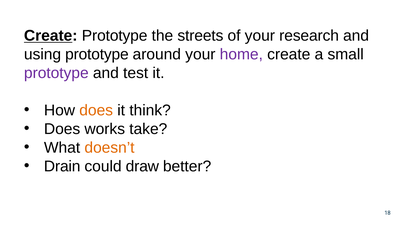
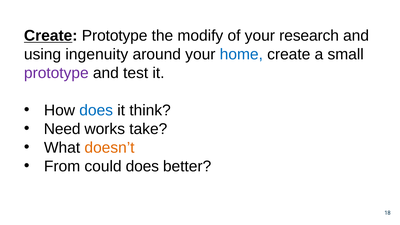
streets: streets -> modify
using prototype: prototype -> ingenuity
home colour: purple -> blue
does at (96, 110) colour: orange -> blue
Does at (62, 129): Does -> Need
Drain: Drain -> From
could draw: draw -> does
